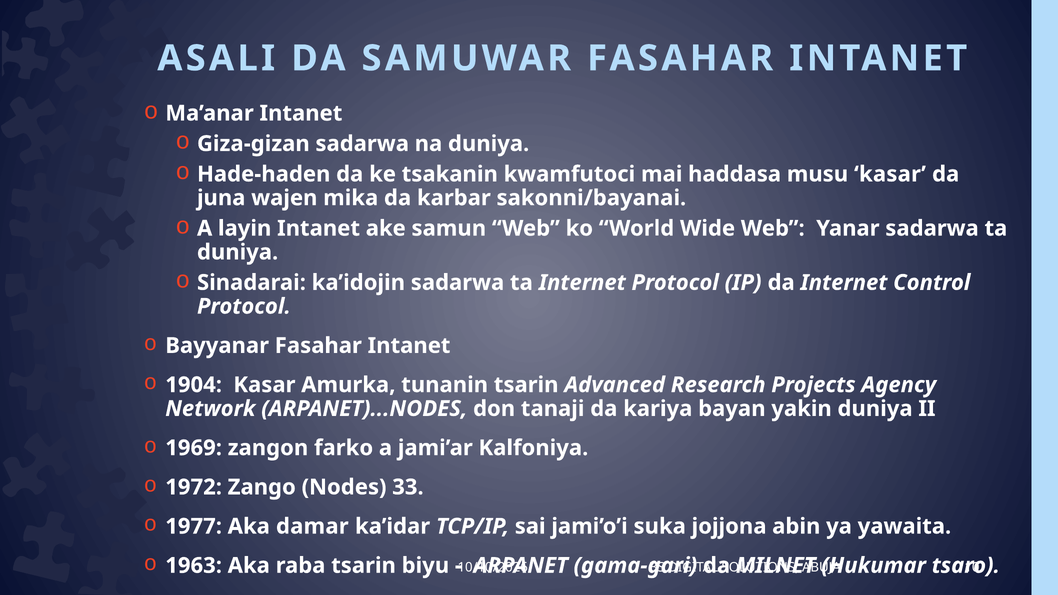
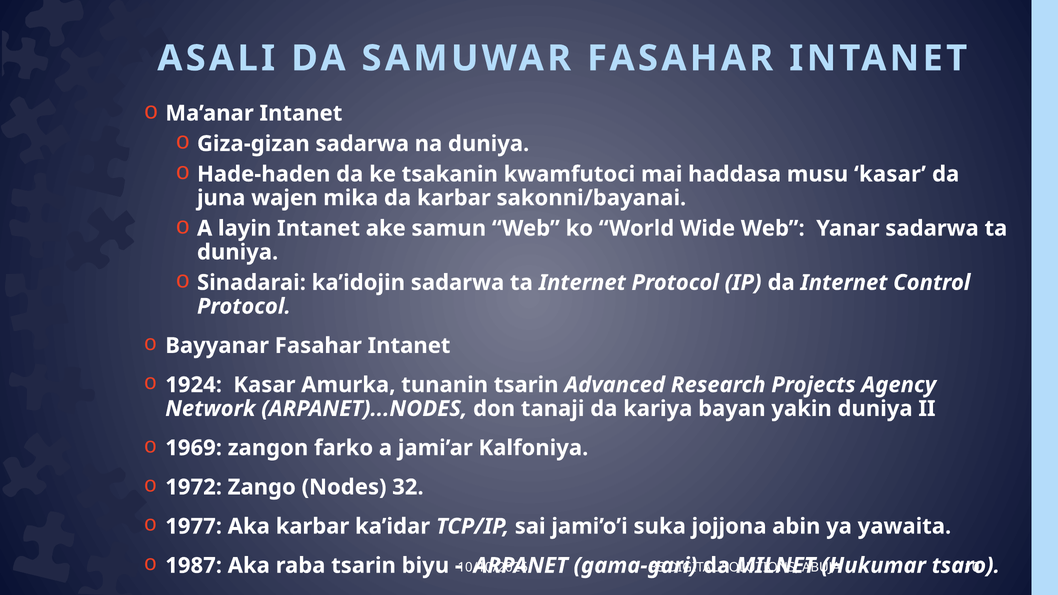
1904: 1904 -> 1924
33: 33 -> 32
Aka damar: damar -> karbar
1963: 1963 -> 1987
